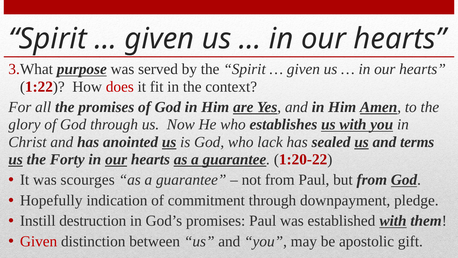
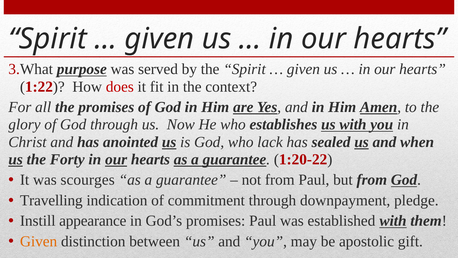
terms: terms -> when
Hopefully: Hopefully -> Travelling
destruction: destruction -> appearance
Given at (39, 241) colour: red -> orange
